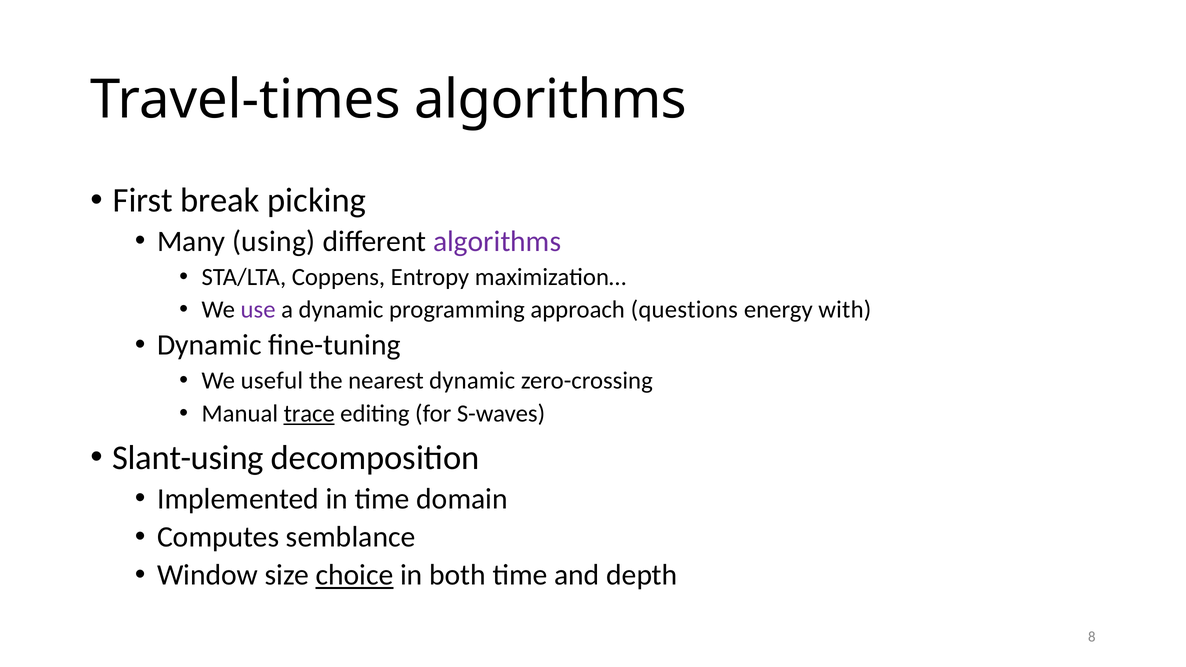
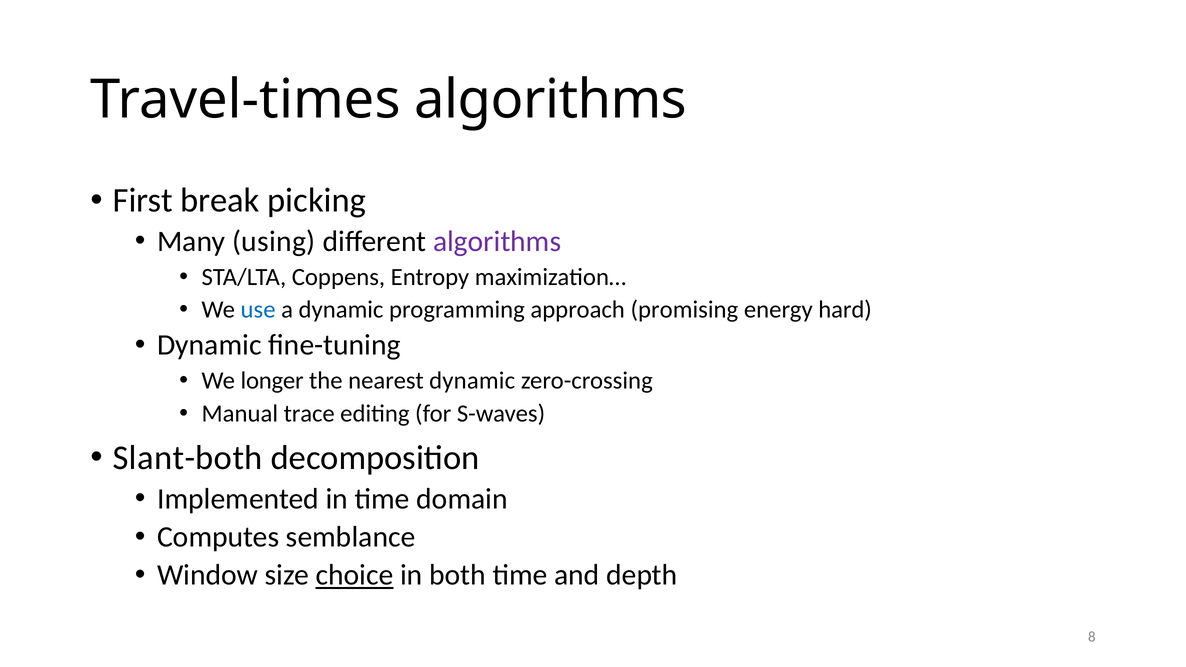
use colour: purple -> blue
questions: questions -> promising
with: with -> hard
useful: useful -> longer
trace underline: present -> none
Slant-using: Slant-using -> Slant-both
